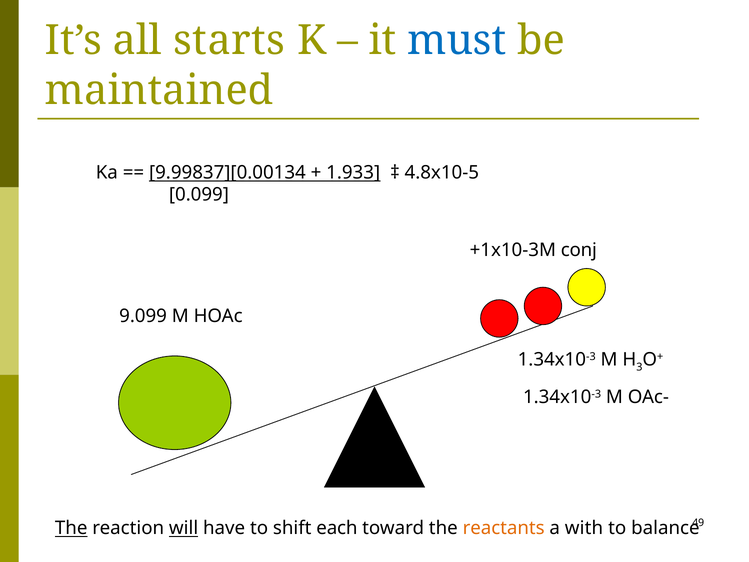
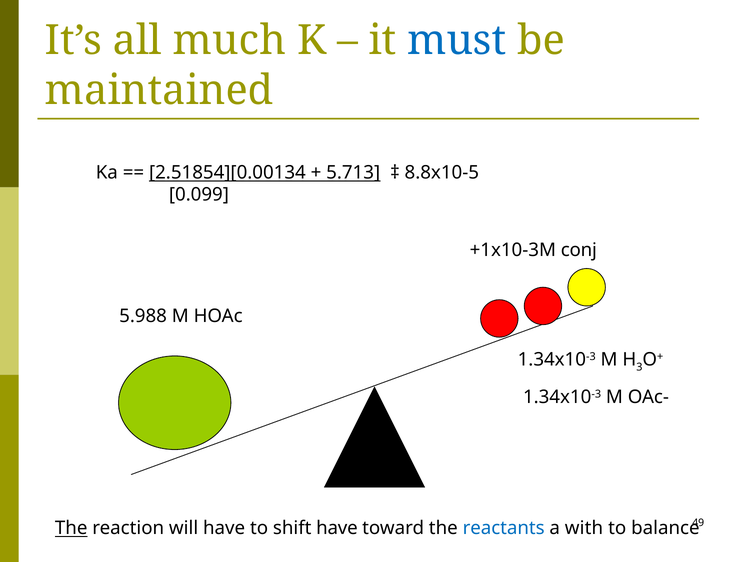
starts: starts -> much
9.99837][0.00134: 9.99837][0.00134 -> 2.51854][0.00134
1.933: 1.933 -> 5.713
4.8x10-5: 4.8x10-5 -> 8.8x10-5
9.099: 9.099 -> 5.988
will underline: present -> none
shift each: each -> have
reactants colour: orange -> blue
